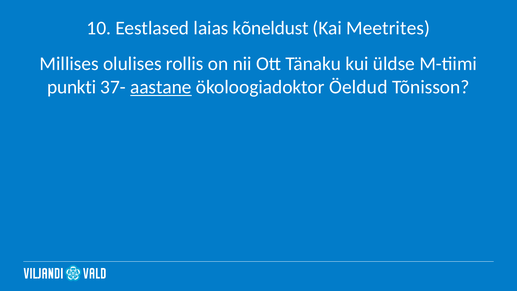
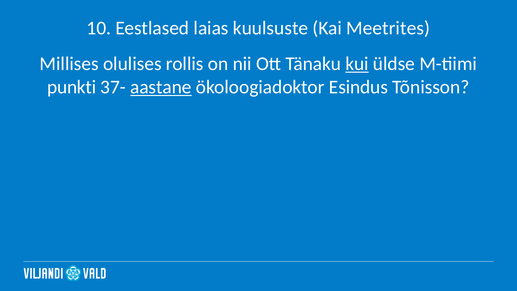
kõneldust: kõneldust -> kuulsuste
kui underline: none -> present
Öeldud: Öeldud -> Esindus
